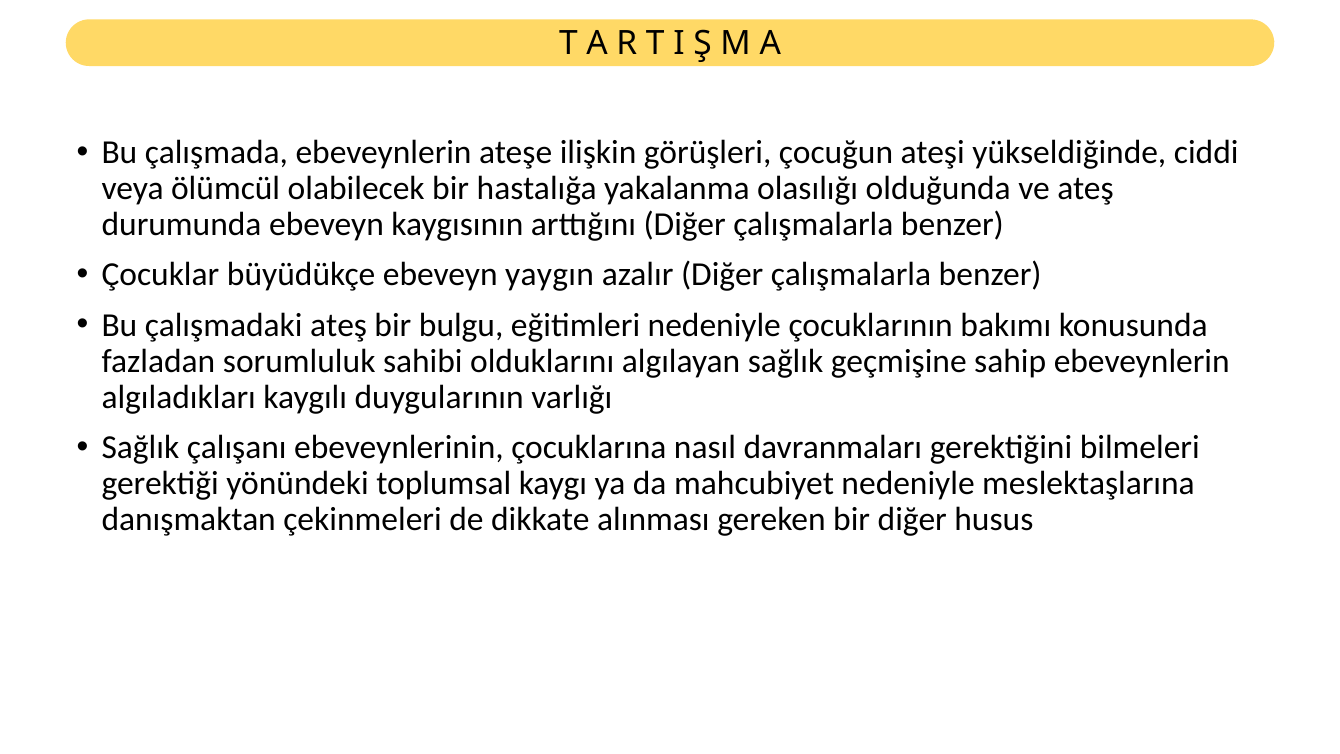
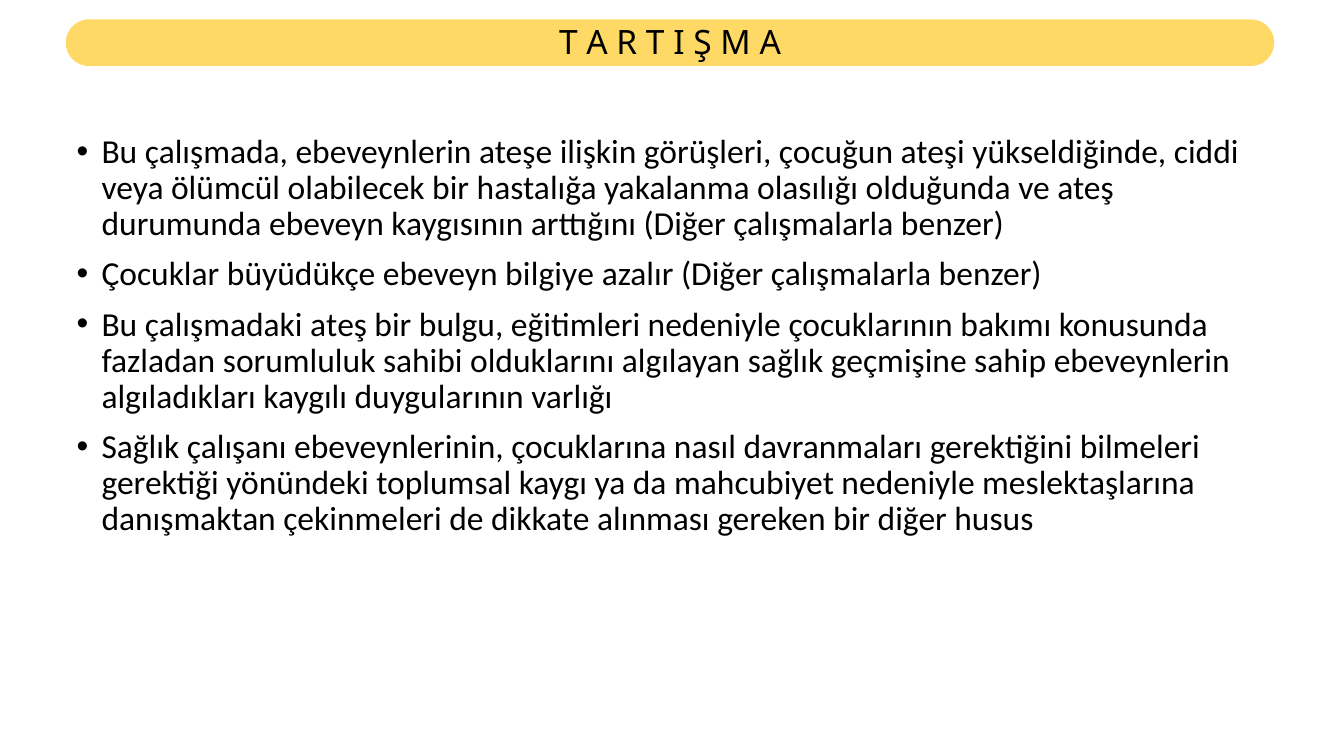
yaygın: yaygın -> bilgiye
